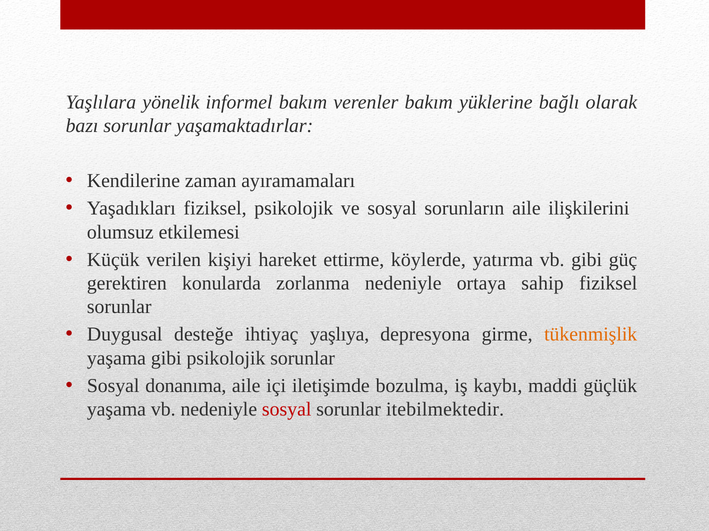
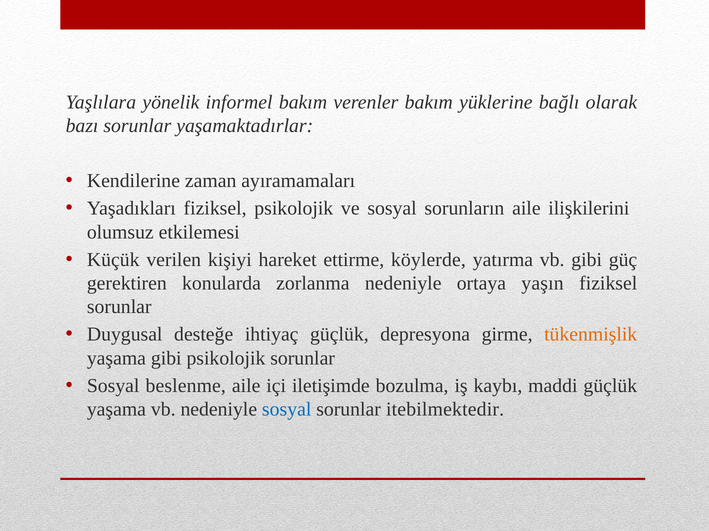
sahip: sahip -> yaşın
ihtiyaç yaşlıya: yaşlıya -> güçlük
donanıma: donanıma -> beslenme
sosyal at (287, 410) colour: red -> blue
